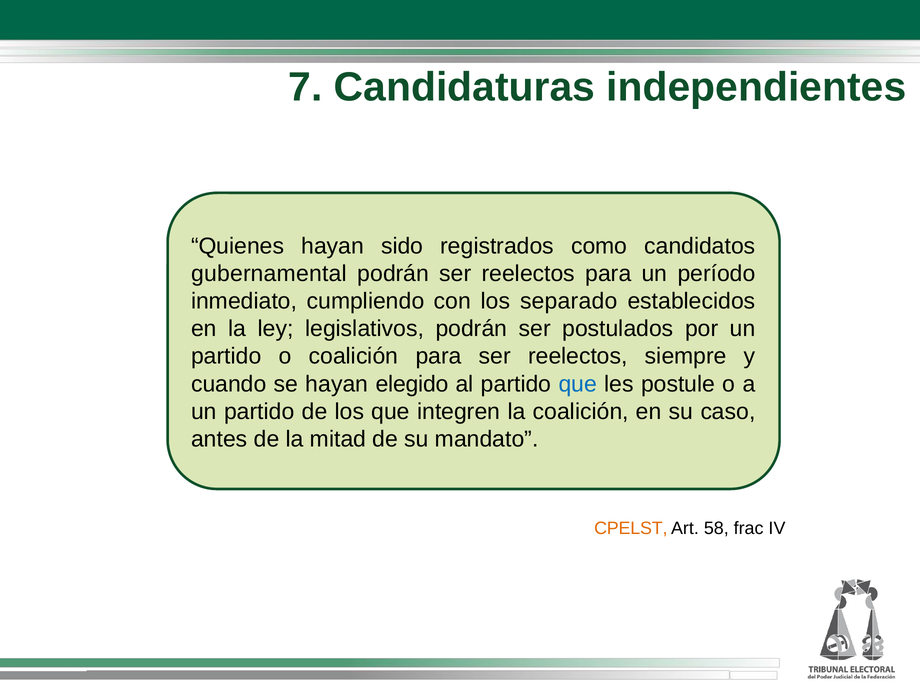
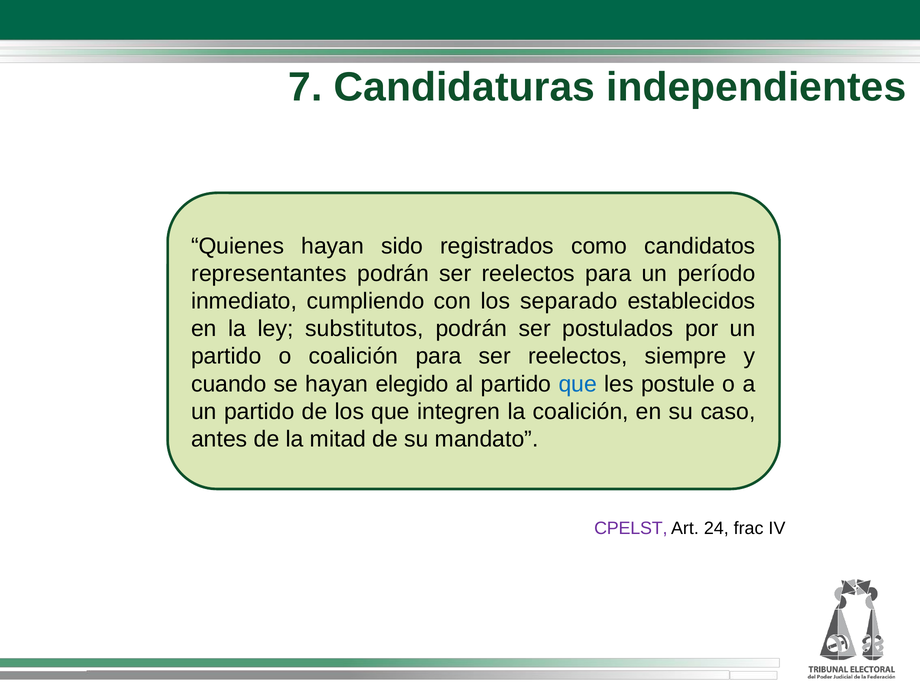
gubernamental: gubernamental -> representantes
legislativos: legislativos -> substitutos
CPELST colour: orange -> purple
58: 58 -> 24
